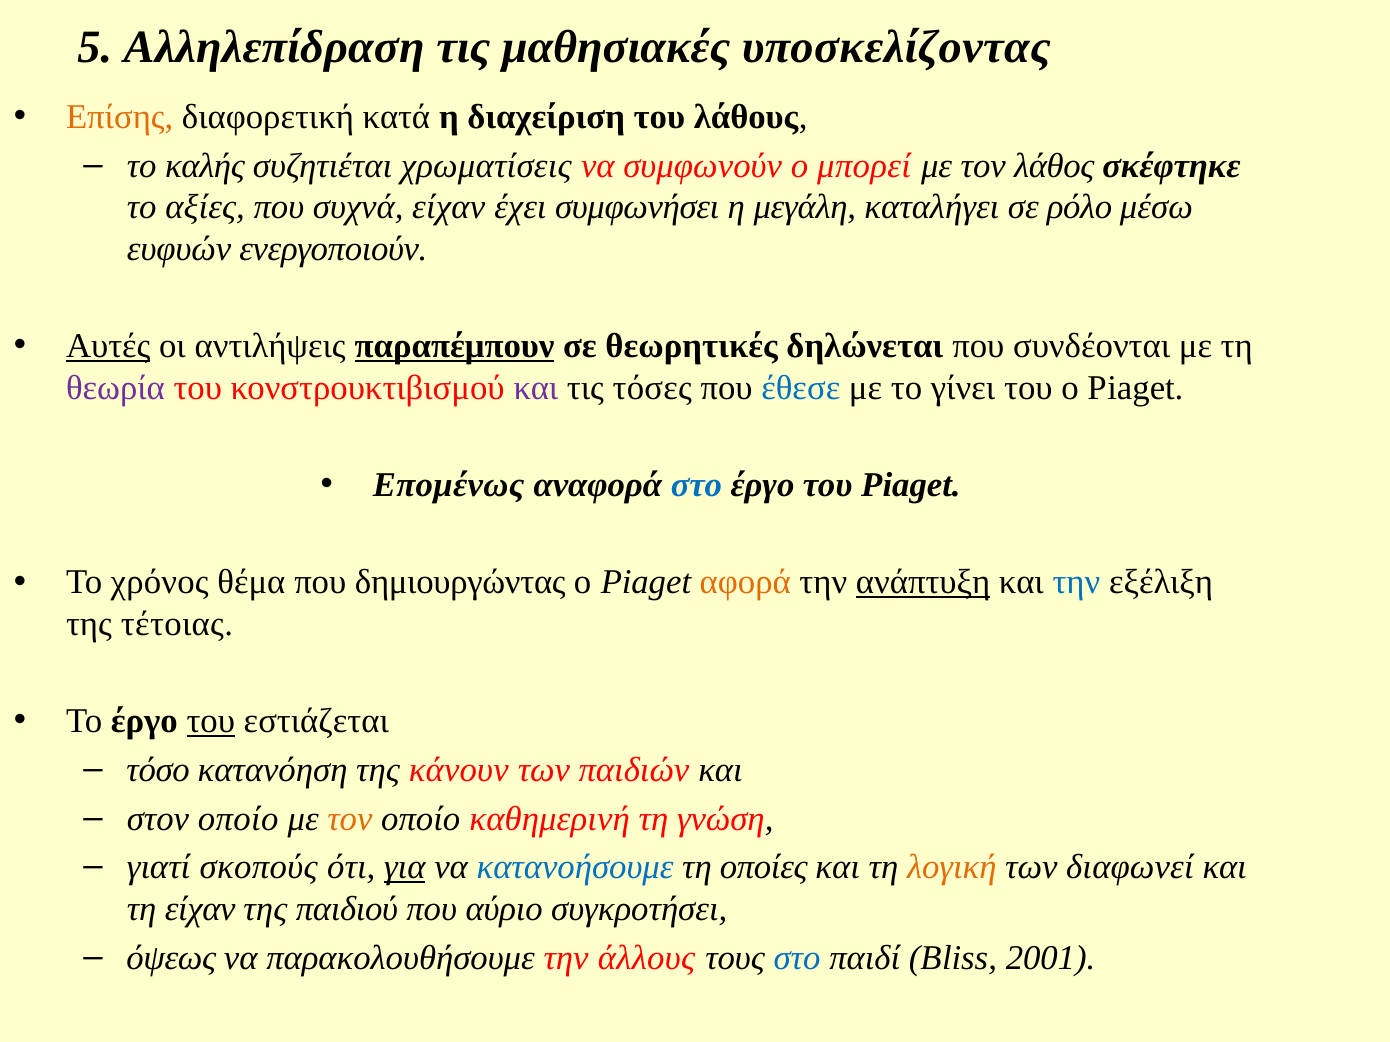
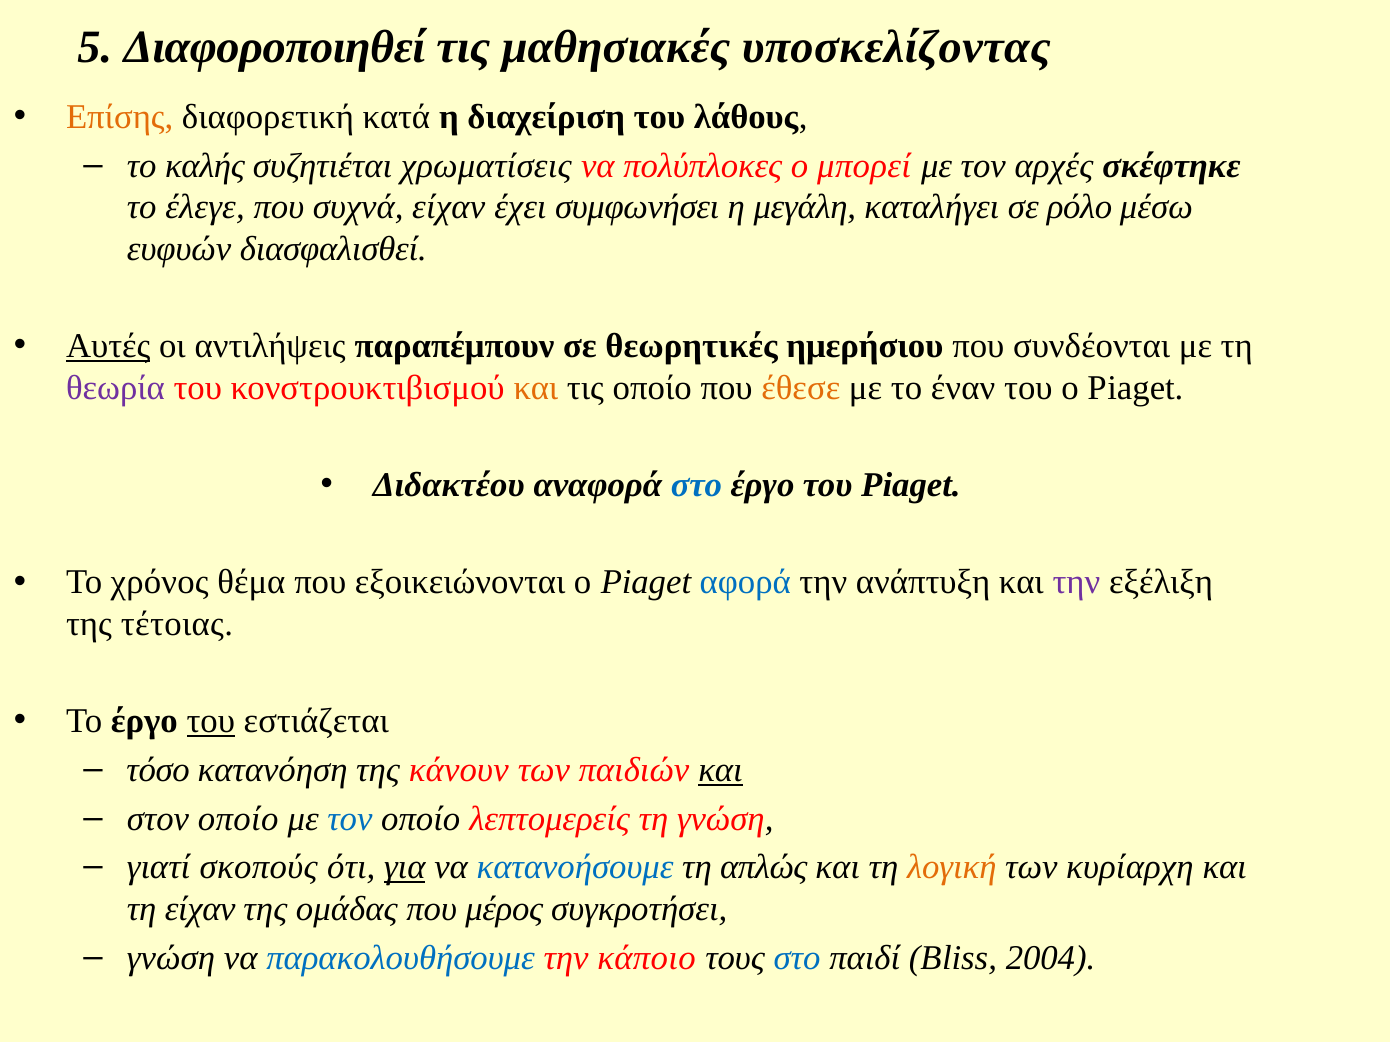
Αλληλεπίδραση: Αλληλεπίδραση -> Διαφοροποιηθεί
συμφωνούν: συμφωνούν -> πολύπλοκες
λάθος: λάθος -> αρχές
αξίες: αξίες -> έλεγε
ενεργοποιούν: ενεργοποιούν -> διασφαλισθεί
παραπέμπουν underline: present -> none
δηλώνεται: δηλώνεται -> ημερήσιου
και at (536, 388) colour: purple -> orange
τις τόσες: τόσες -> οποίο
έθεσε colour: blue -> orange
γίνει: γίνει -> έναν
Επομένως: Επομένως -> Διδακτέου
δημιουργώντας: δημιουργώντας -> εξοικειώνονται
αφορά colour: orange -> blue
ανάπτυξη underline: present -> none
την at (1076, 583) colour: blue -> purple
και at (721, 770) underline: none -> present
τον at (350, 819) colour: orange -> blue
καθημερινή: καθημερινή -> λεπτομερείς
οποίες: οποίες -> απλώς
διαφωνεί: διαφωνεί -> κυρίαρχη
παιδιού: παιδιού -> ομάδας
αύριο: αύριο -> μέρος
όψεως at (171, 958): όψεως -> γνώση
παρακολουθήσουμε colour: black -> blue
άλλους: άλλους -> κάποιο
2001: 2001 -> 2004
